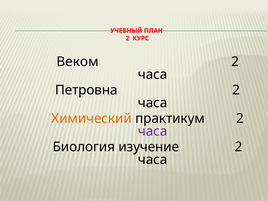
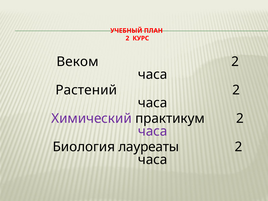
Петровна: Петровна -> Растений
Химический colour: orange -> purple
изучение: изучение -> лауреаты
